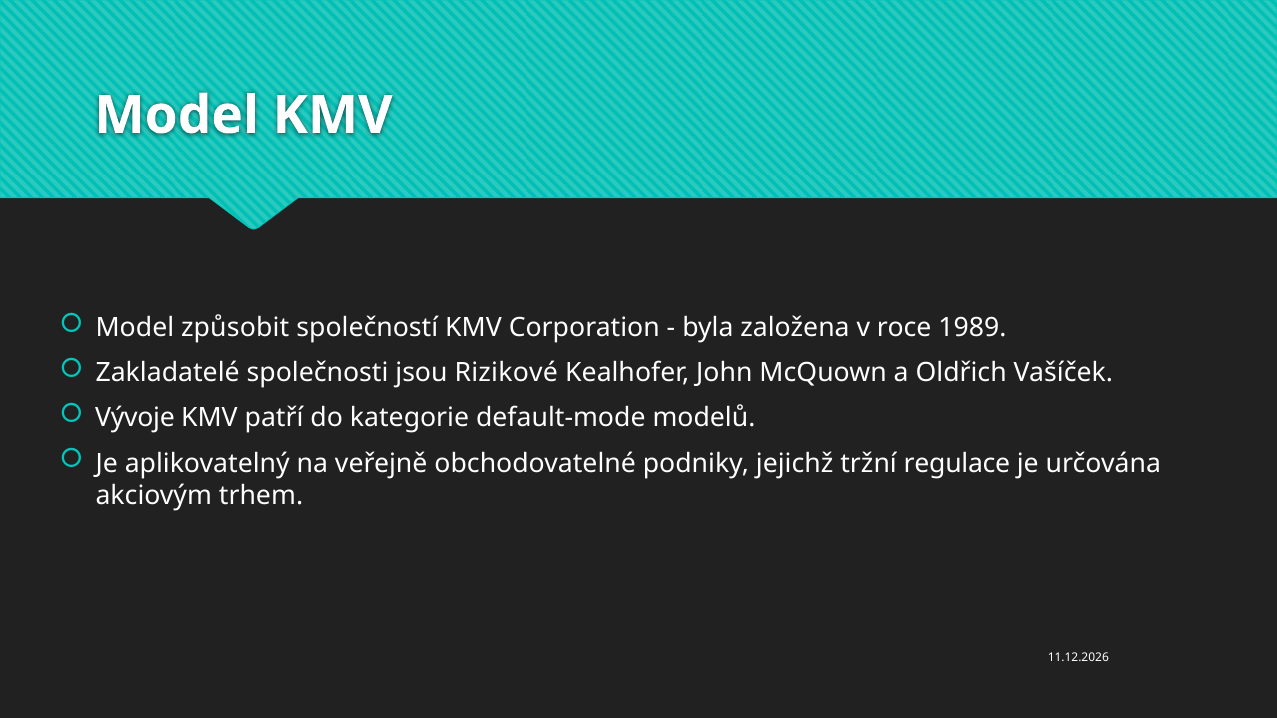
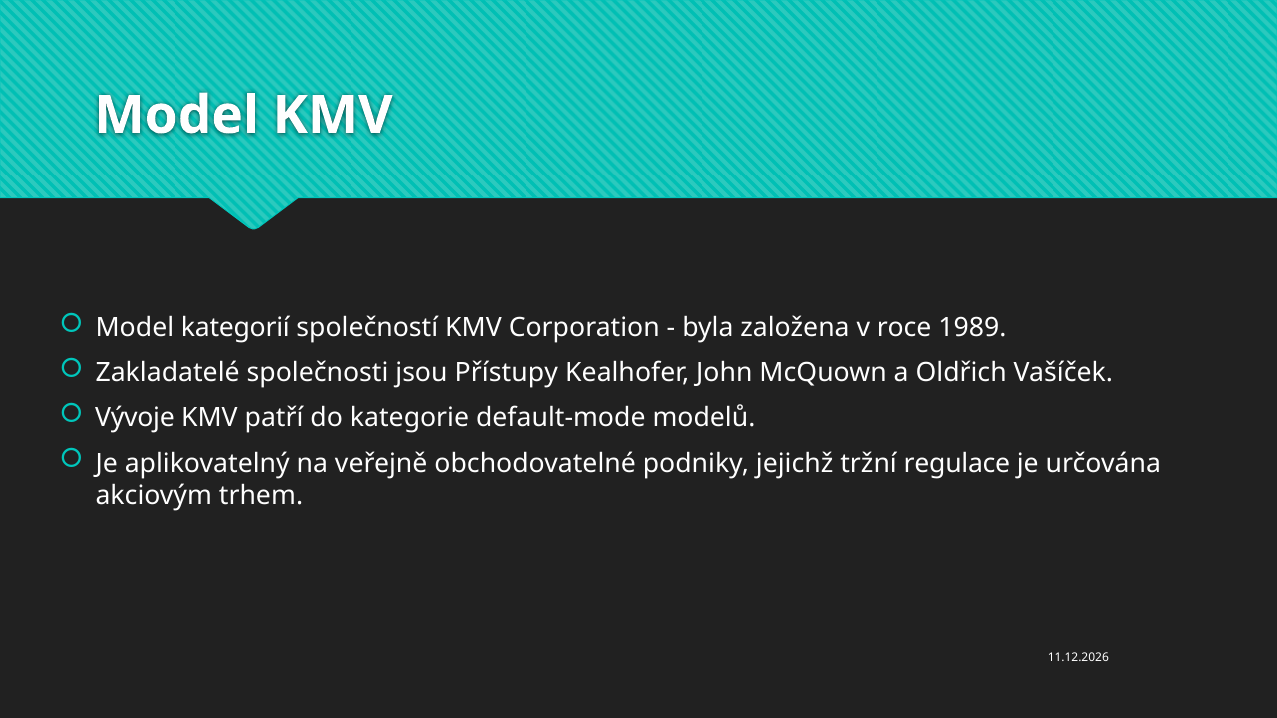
způsobit: způsobit -> kategorií
Rizikové: Rizikové -> Přístupy
